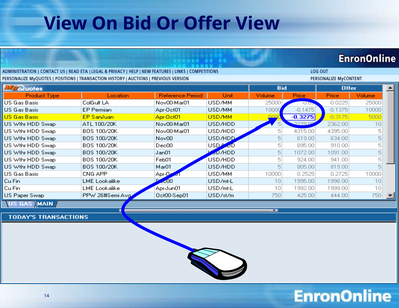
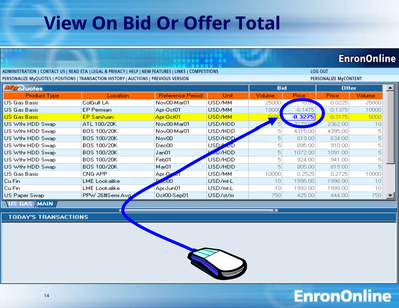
Offer View: View -> Total
